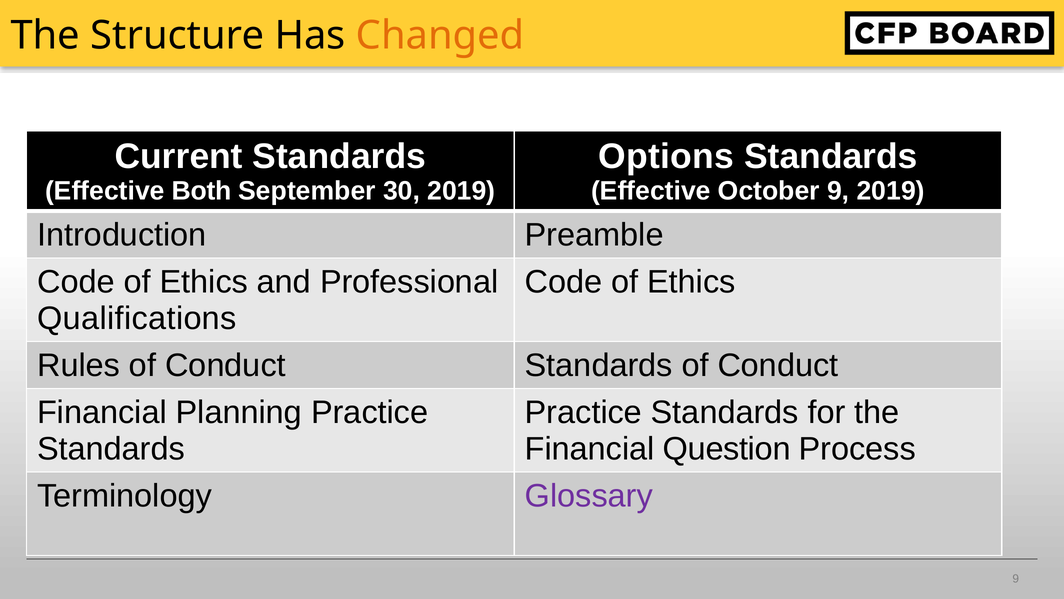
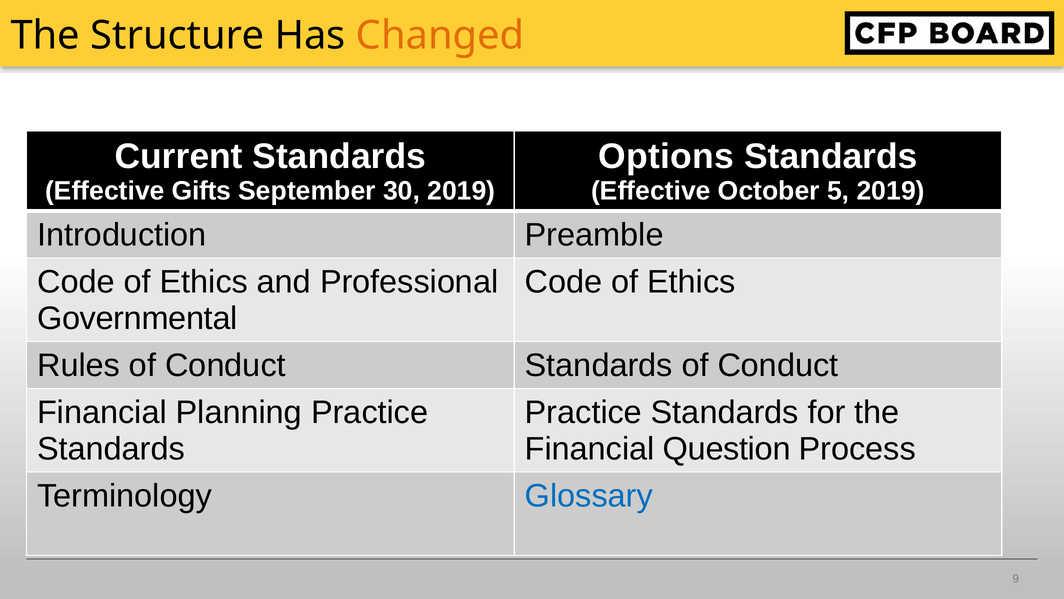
Both: Both -> Gifts
October 9: 9 -> 5
Qualifications: Qualifications -> Governmental
Glossary colour: purple -> blue
